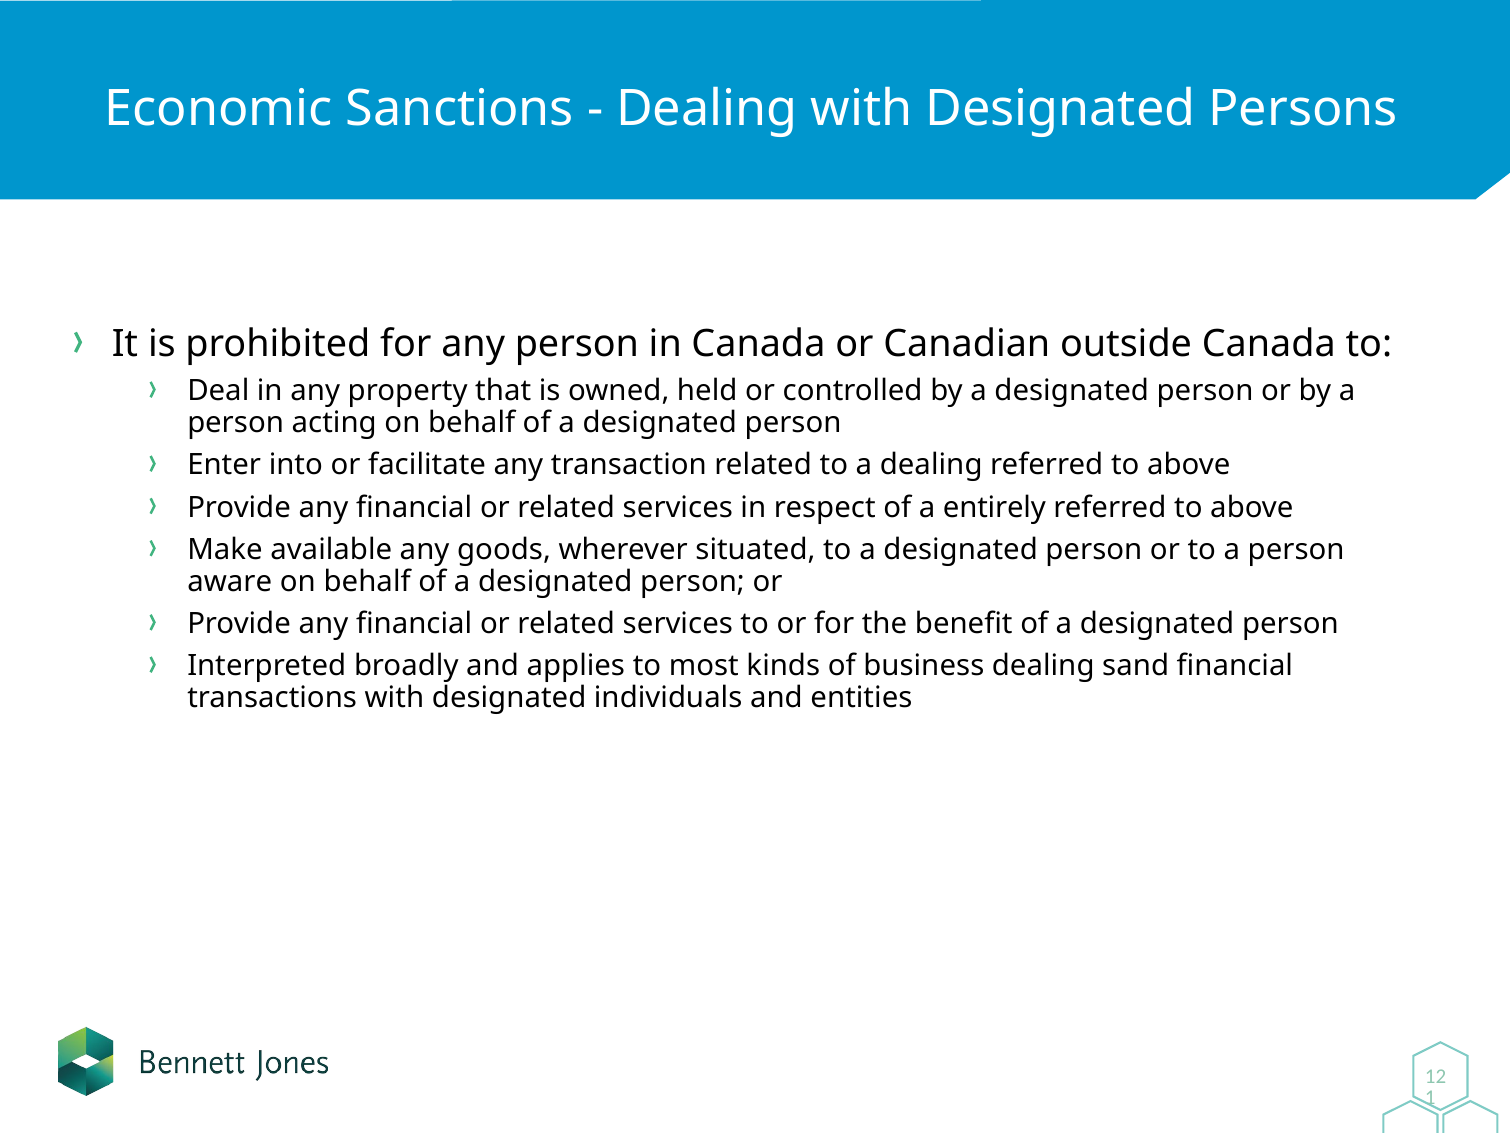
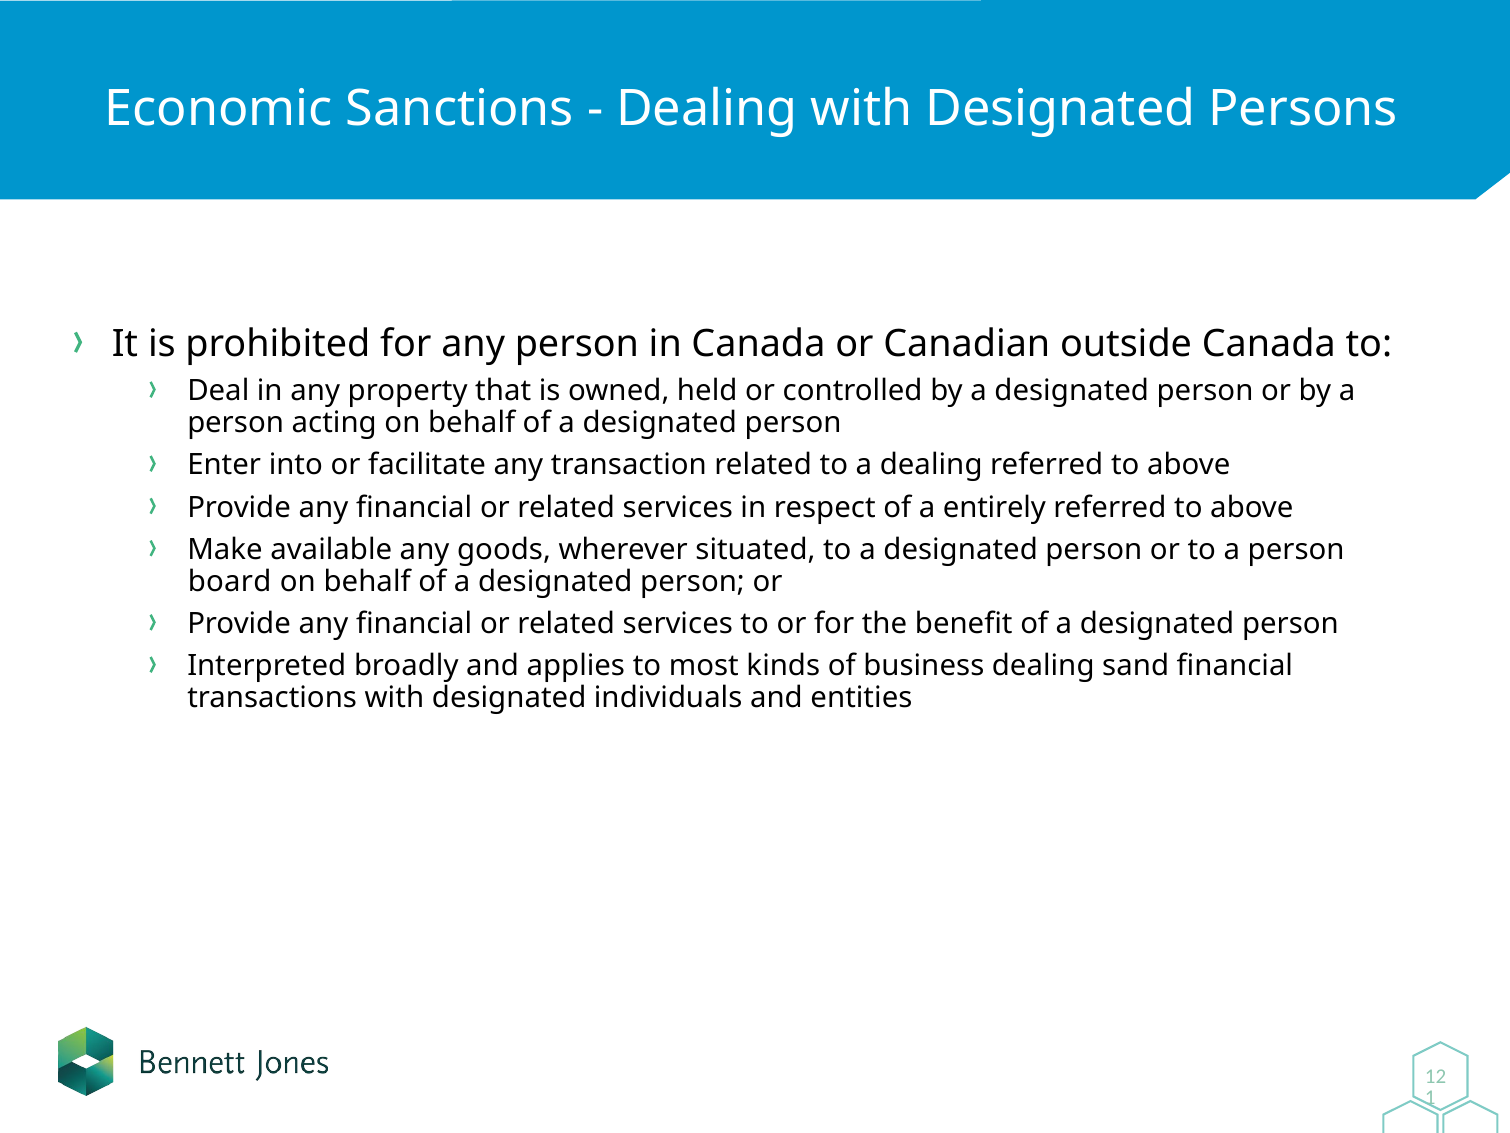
aware: aware -> board
